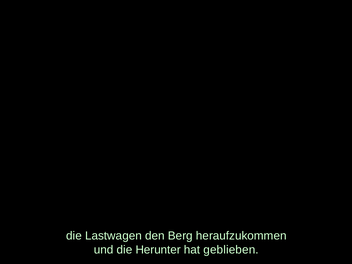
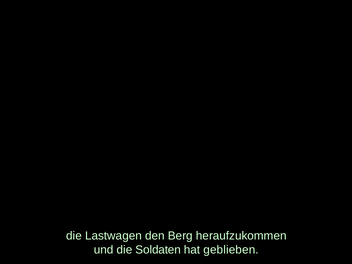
Herunter: Herunter -> Soldaten
